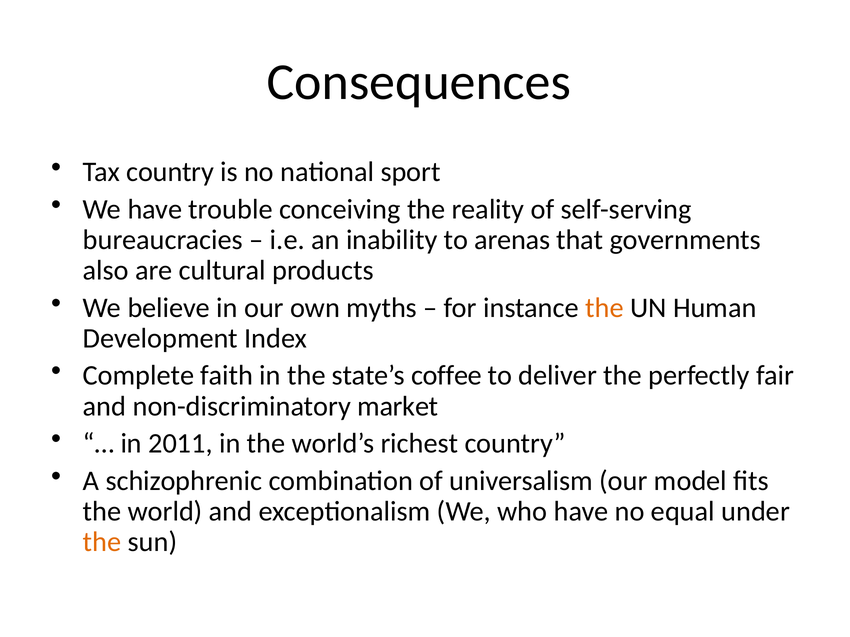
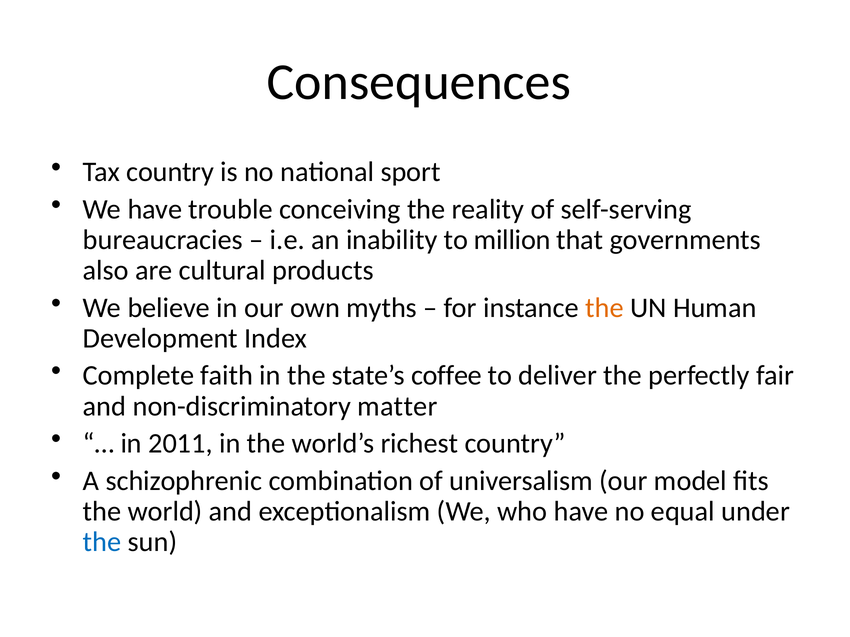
arenas: arenas -> million
market: market -> matter
the at (102, 542) colour: orange -> blue
